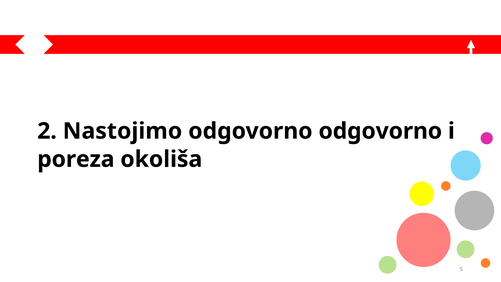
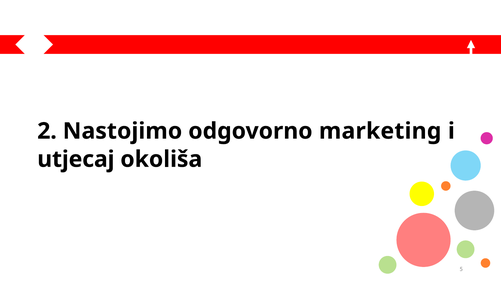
odgovorno odgovorno: odgovorno -> marketing
poreza: poreza -> utjecaj
